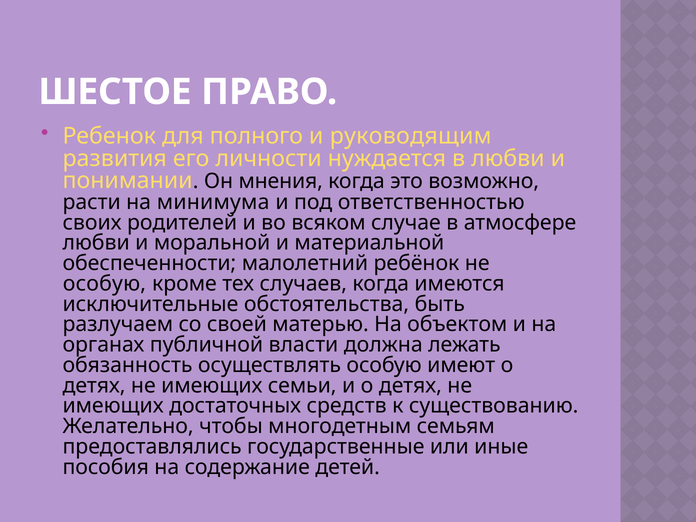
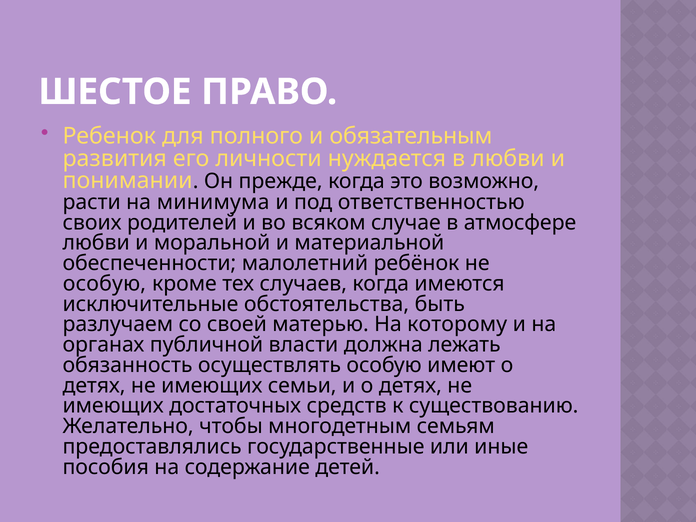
руководящим: руководящим -> обязательным
мнения: мнения -> прежде
объектом: объектом -> которому
